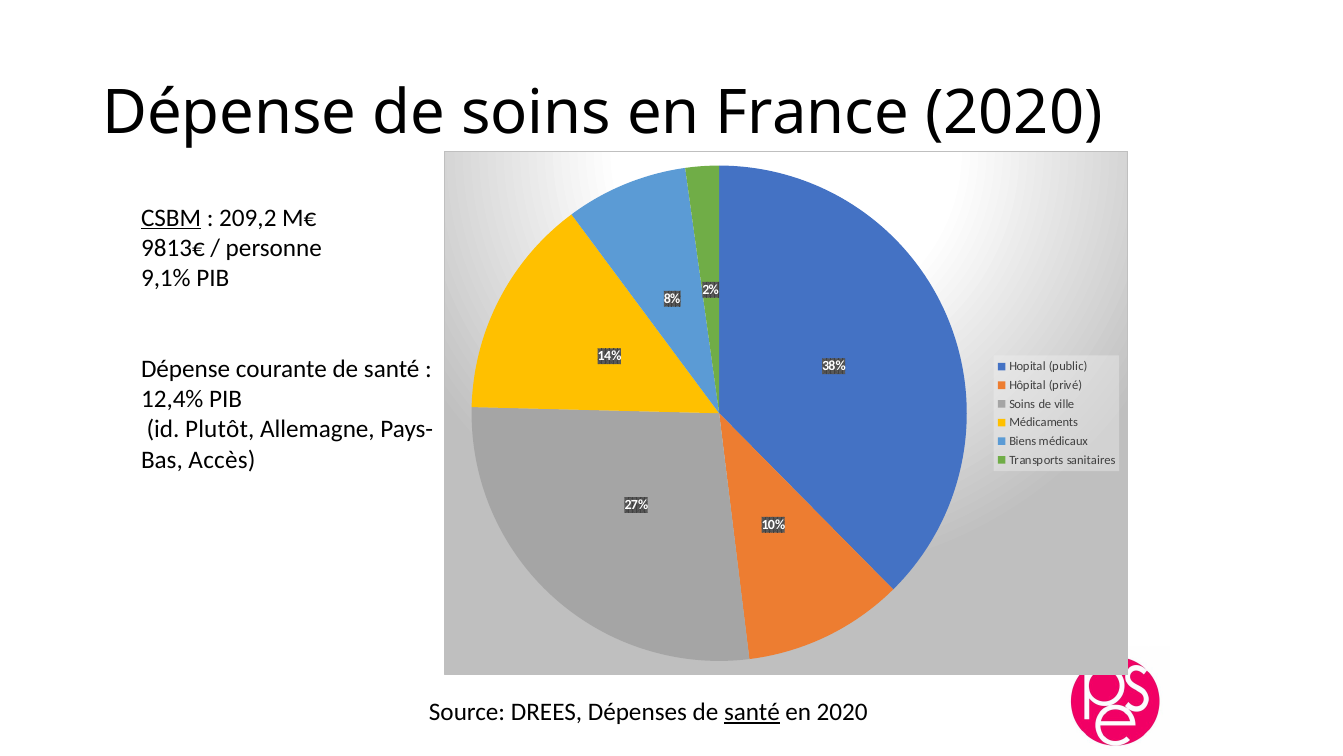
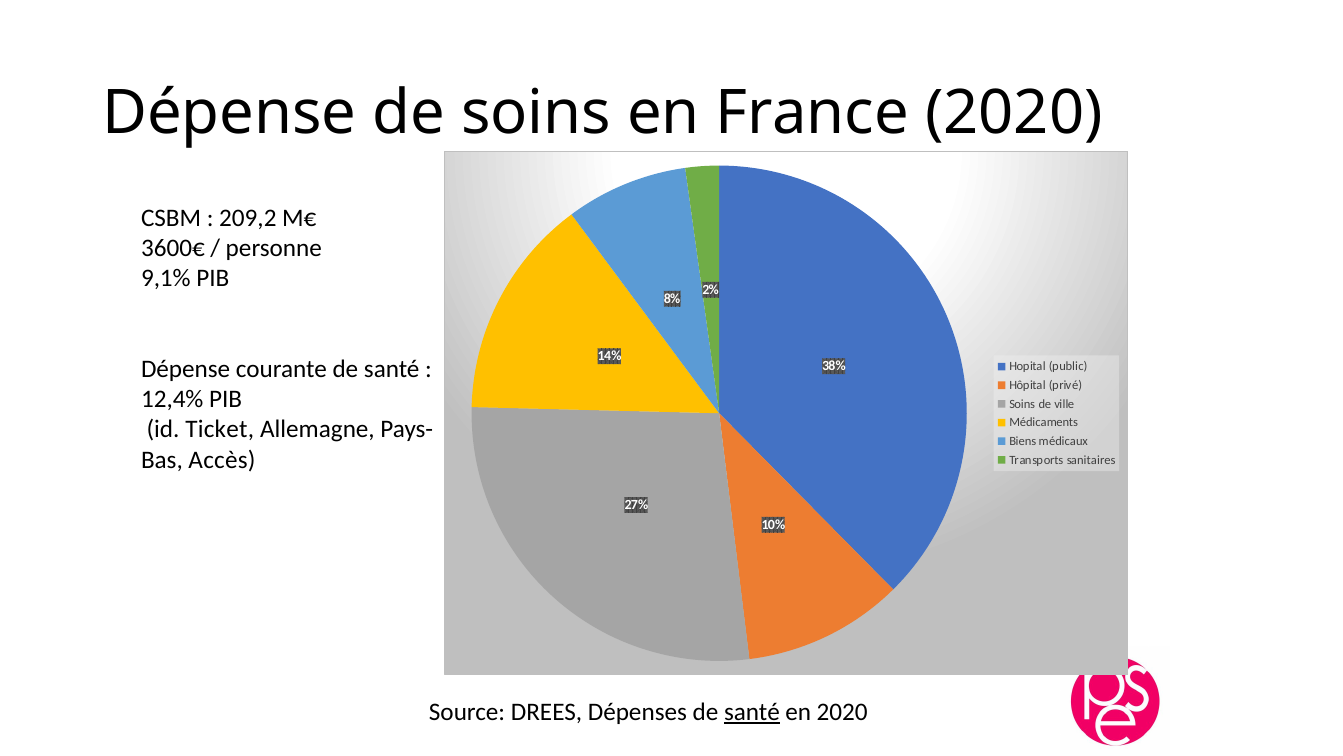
CSBM underline: present -> none
9813€: 9813€ -> 3600€
Plutôt: Plutôt -> Ticket
